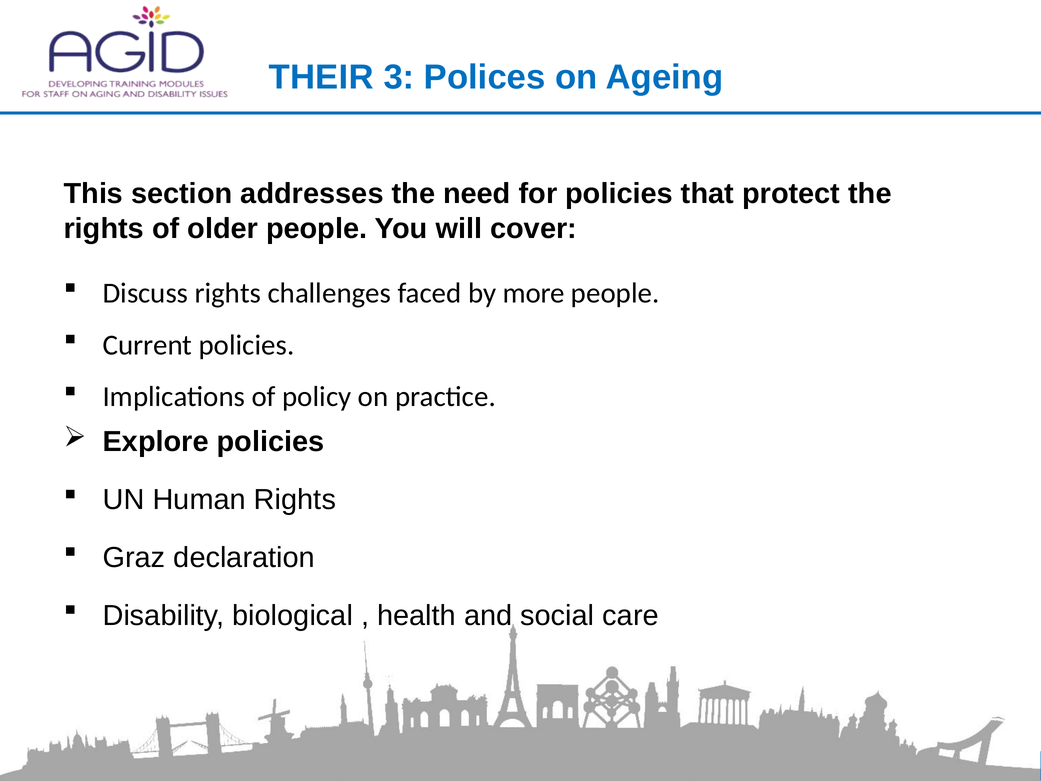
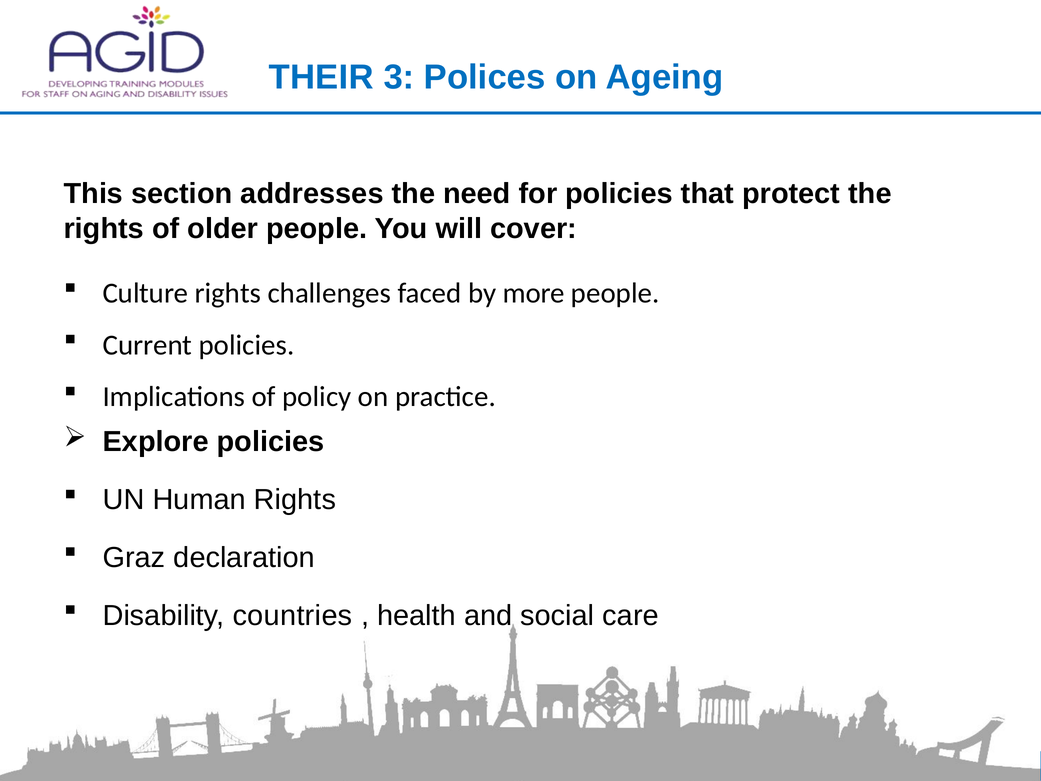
Discuss: Discuss -> Culture
biological: biological -> countries
